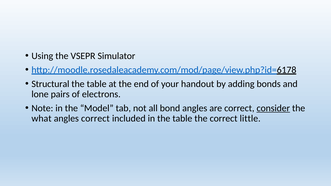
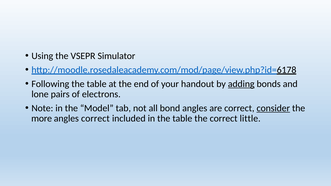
Structural: Structural -> Following
adding underline: none -> present
what: what -> more
